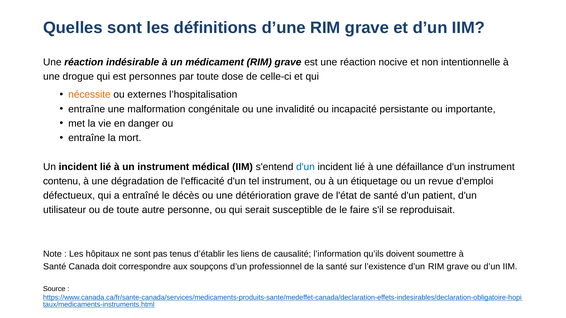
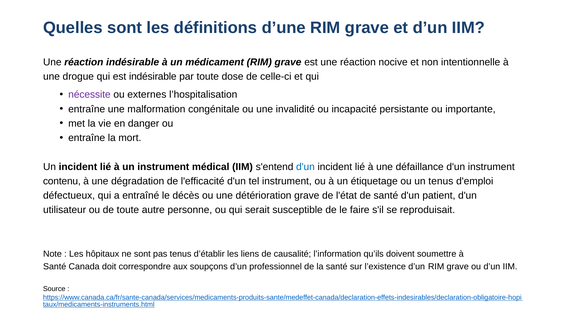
est personnes: personnes -> indésirable
nécessite colour: orange -> purple
un revue: revue -> tenus
